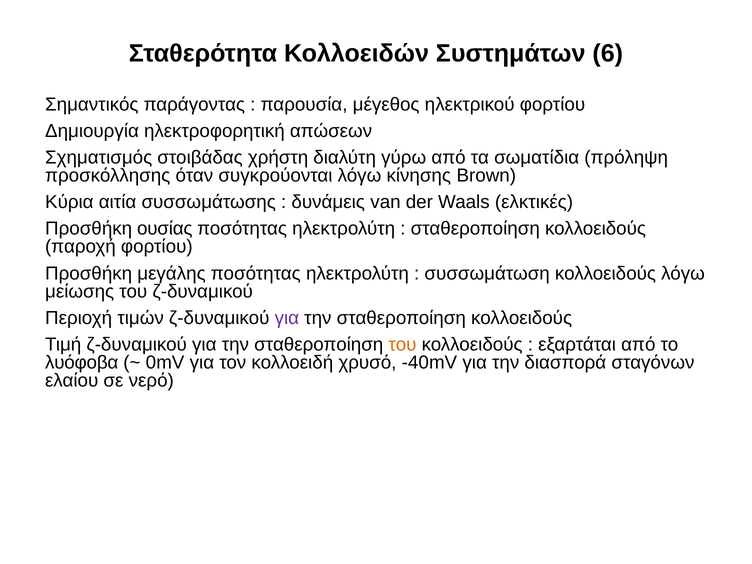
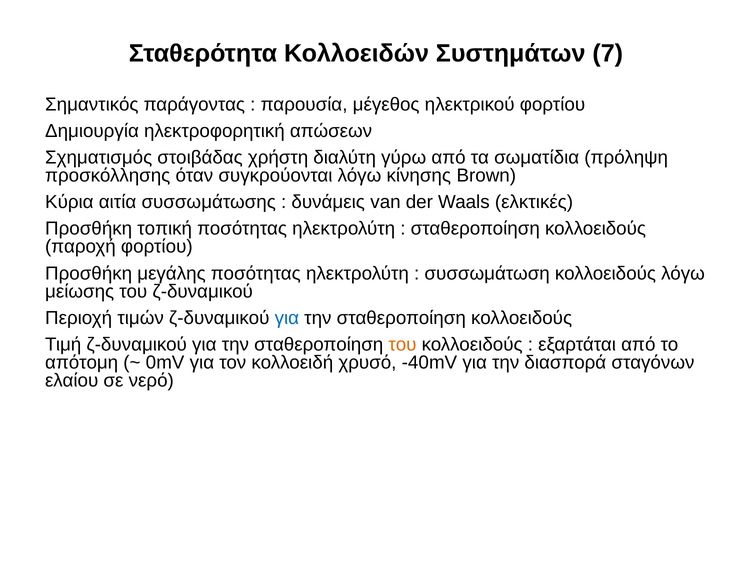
6: 6 -> 7
ουσίας: ουσίας -> τοπική
για at (287, 318) colour: purple -> blue
λυόφοβα: λυόφοβα -> απότομη
